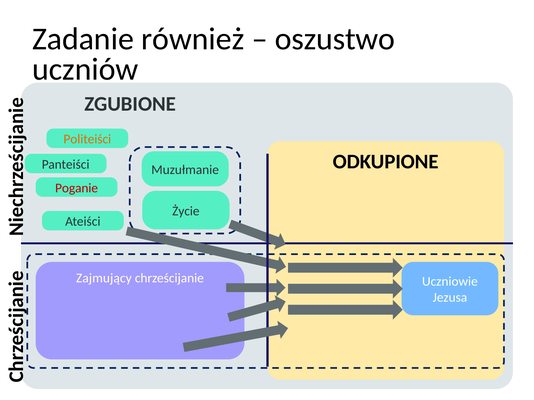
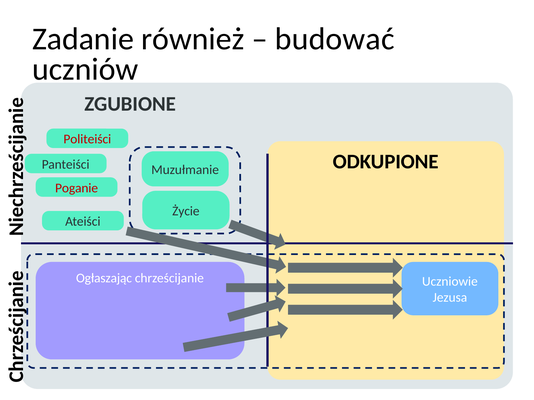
oszustwo: oszustwo -> budować
Politeiści colour: orange -> red
Zajmujący: Zajmujący -> Ogłaszając
